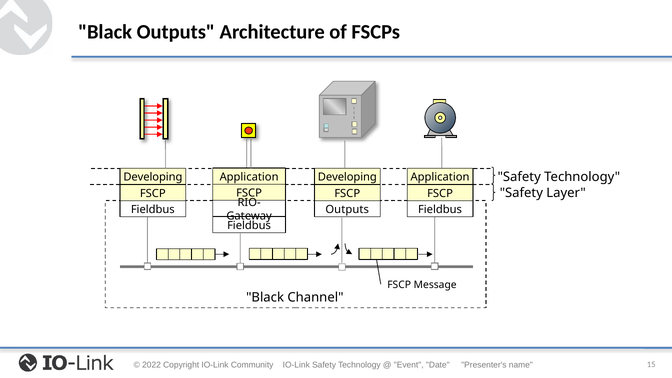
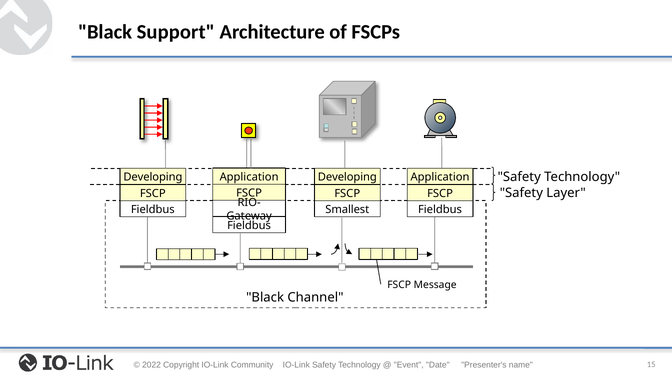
Black Outputs: Outputs -> Support
Outputs at (347, 210): Outputs -> Smallest
